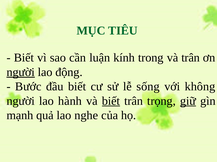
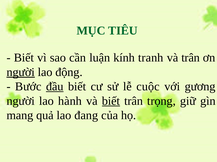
trong: trong -> tranh
đầu underline: none -> present
sống: sống -> cuộc
không: không -> gương
giữ underline: present -> none
mạnh: mạnh -> mang
nghe: nghe -> đang
